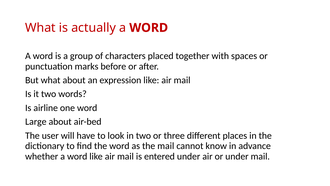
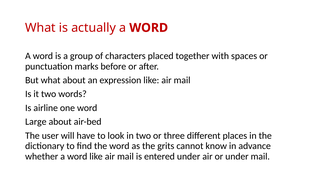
the mail: mail -> grits
